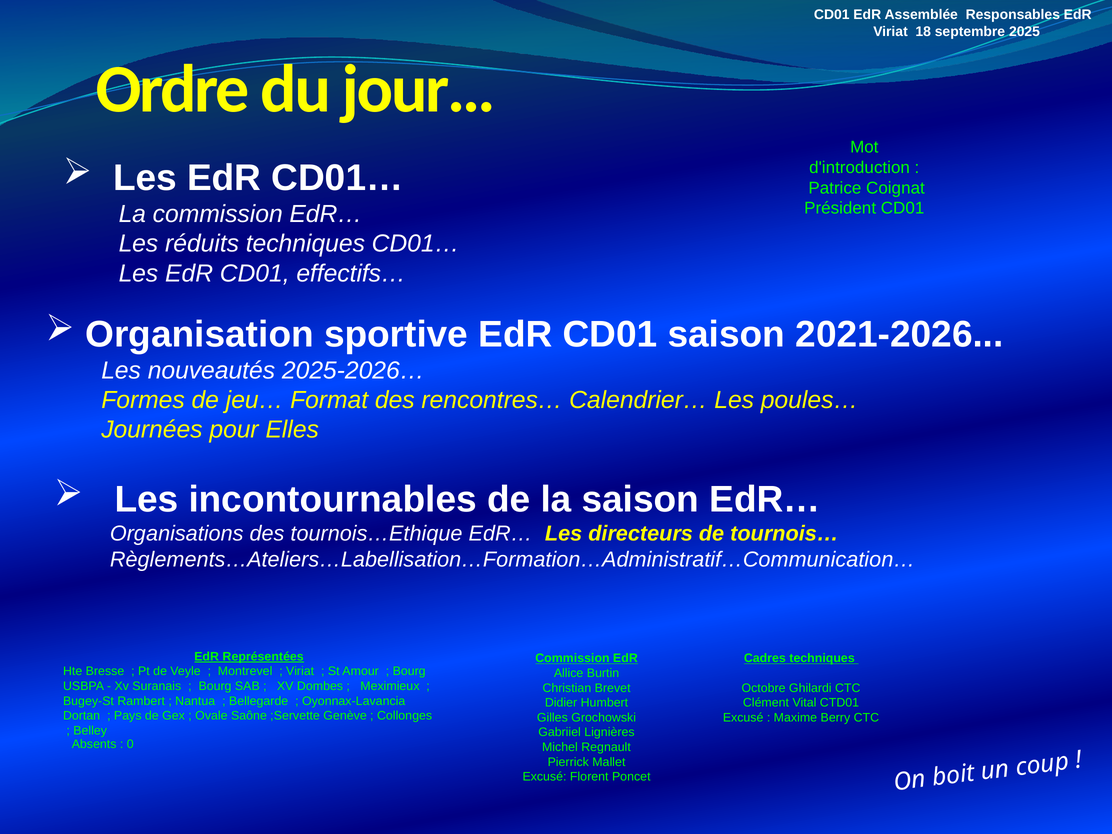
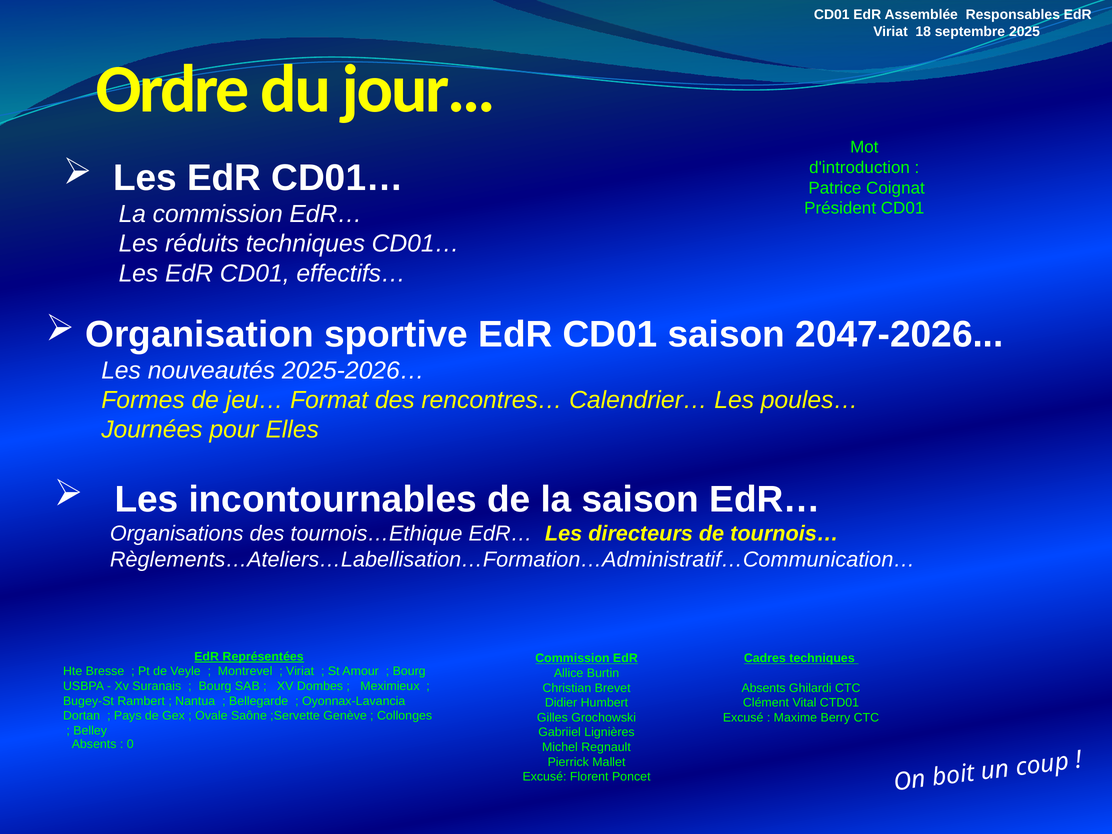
2021-2026: 2021-2026 -> 2047-2026
Octobre at (764, 688): Octobre -> Absents
